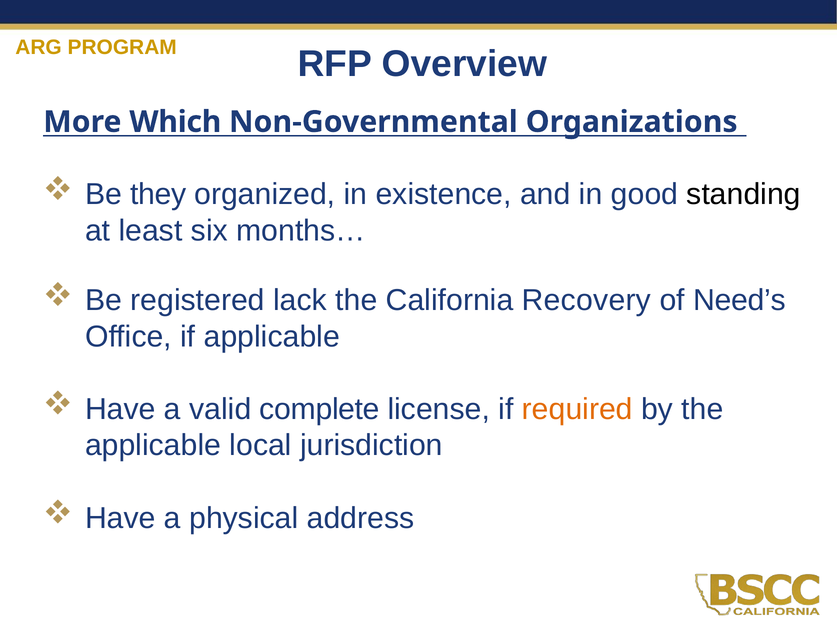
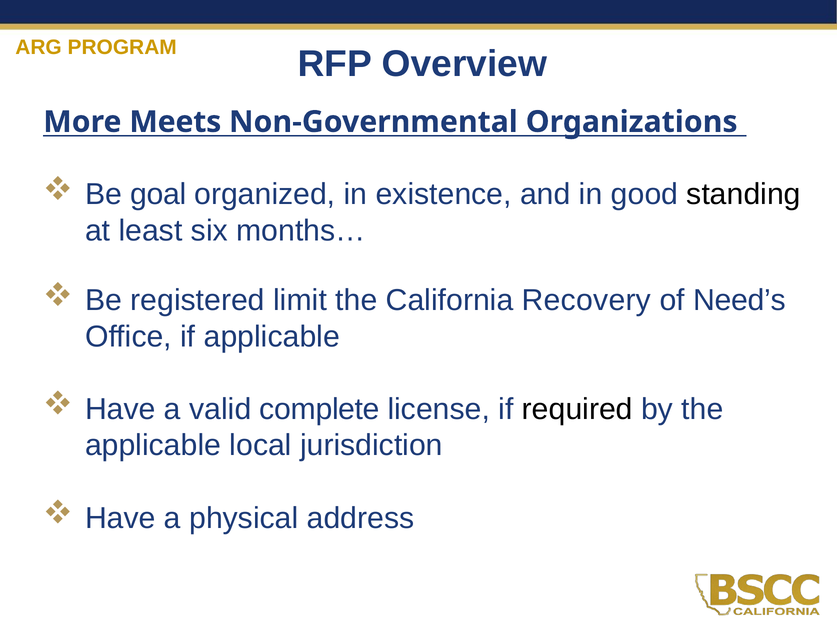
Which: Which -> Meets
they: they -> goal
lack: lack -> limit
required colour: orange -> black
